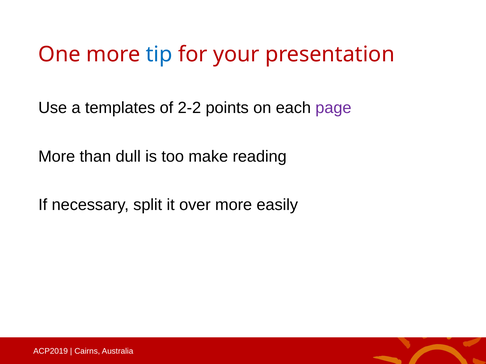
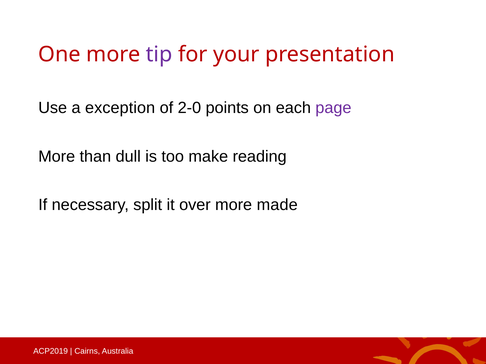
tip colour: blue -> purple
templates: templates -> exception
2-2: 2-2 -> 2-0
easily: easily -> made
